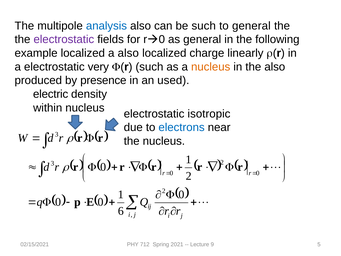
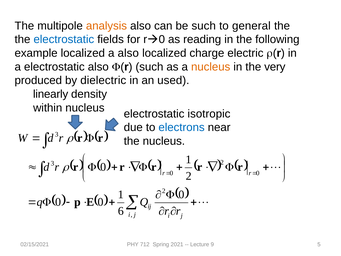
analysis colour: blue -> orange
electrostatic at (64, 39) colour: purple -> blue
as general: general -> reading
linearly: linearly -> electric
electrostatic very: very -> also
the also: also -> very
presence: presence -> dielectric
electric: electric -> linearly
